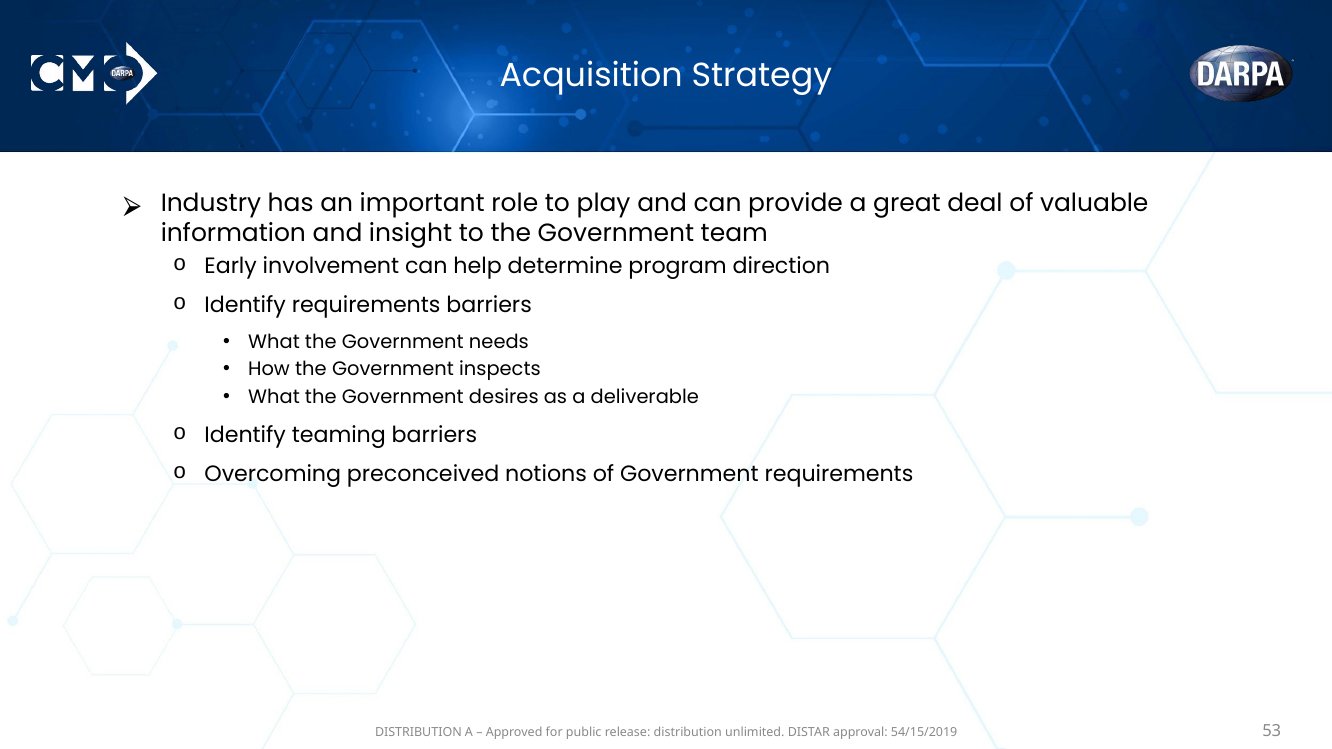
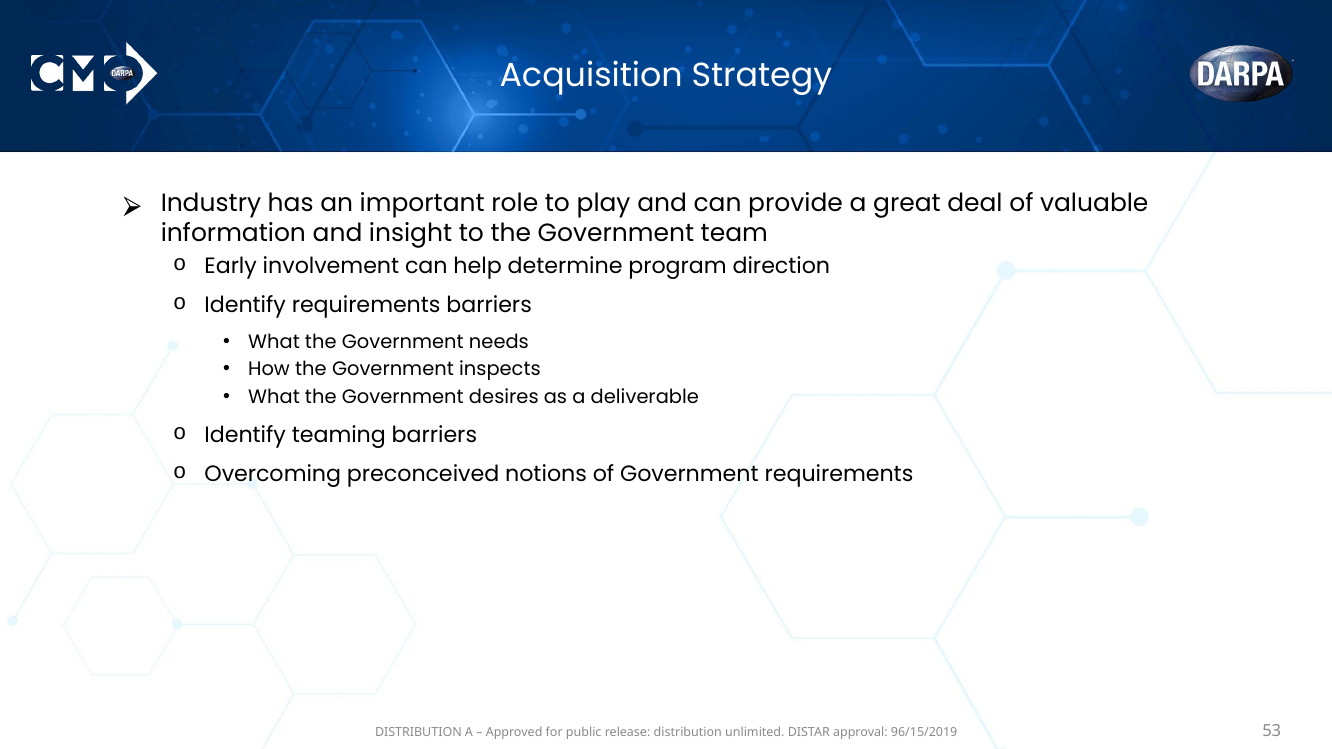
54/15/2019: 54/15/2019 -> 96/15/2019
